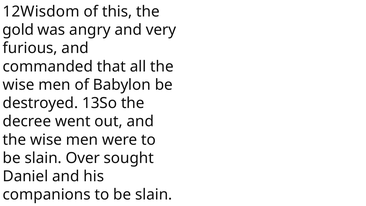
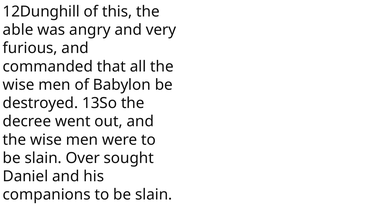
12Wisdom: 12Wisdom -> 12Dunghill
gold: gold -> able
